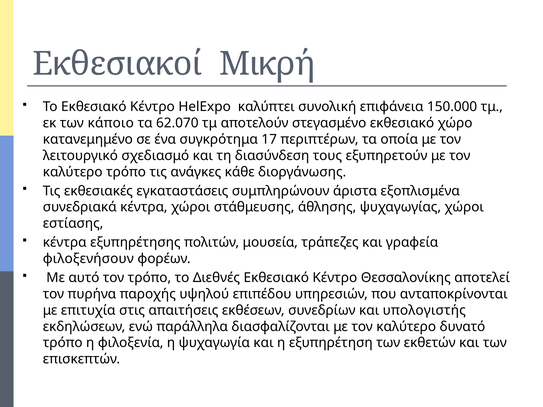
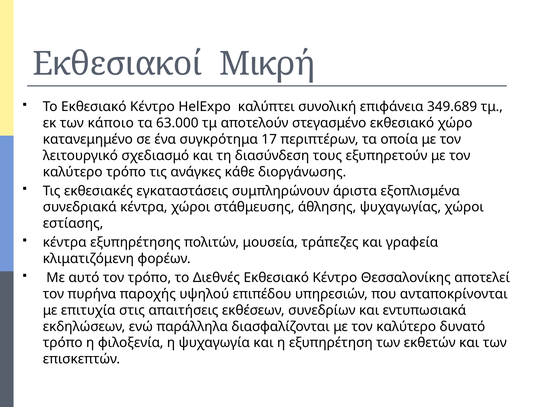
150.000: 150.000 -> 349.689
62.070: 62.070 -> 63.000
φιλοξενήσουν: φιλοξενήσουν -> κλιματιζόμενη
υπολογιστής: υπολογιστής -> εντυπωσιακά
